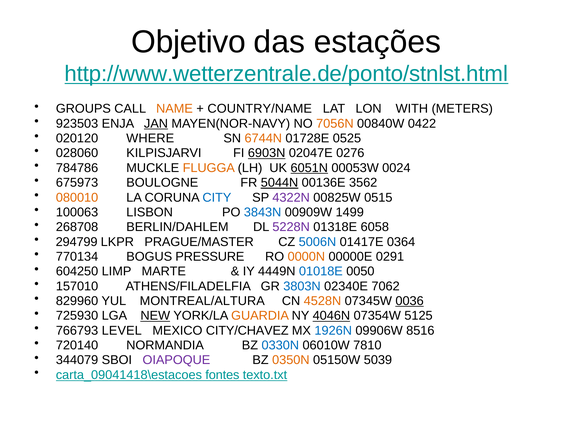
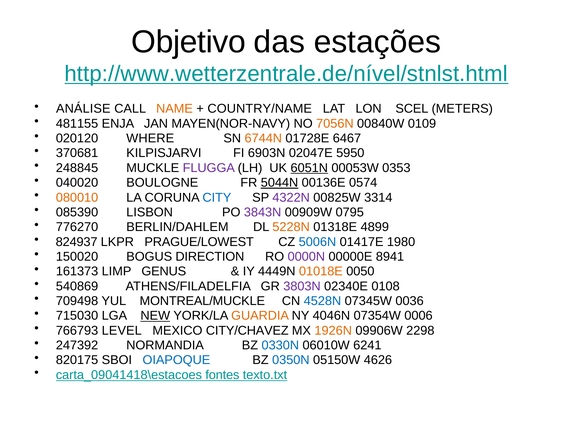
http://www.wetterzentrale.de/ponto/stnlst.html: http://www.wetterzentrale.de/ponto/stnlst.html -> http://www.wetterzentrale.de/nível/stnlst.html
GROUPS: GROUPS -> ANÁLISE
WITH: WITH -> SCEL
923503: 923503 -> 481155
JAN underline: present -> none
0422: 0422 -> 0109
0525: 0525 -> 6467
028060: 028060 -> 370681
6903N underline: present -> none
0276: 0276 -> 5950
784786: 784786 -> 248845
FLUGGA colour: orange -> purple
0024: 0024 -> 0353
675973: 675973 -> 040020
3562: 3562 -> 0574
0515: 0515 -> 3314
100063: 100063 -> 085390
3843N colour: blue -> purple
1499: 1499 -> 0795
268708: 268708 -> 776270
5228N colour: purple -> orange
6058: 6058 -> 4899
294799: 294799 -> 824937
PRAGUE/MASTER: PRAGUE/MASTER -> PRAGUE/LOWEST
0364: 0364 -> 1980
770134: 770134 -> 150020
PRESSURE: PRESSURE -> DIRECTION
0000N colour: orange -> purple
0291: 0291 -> 8941
604250: 604250 -> 161373
MARTE: MARTE -> GENUS
01018E colour: blue -> orange
157010: 157010 -> 540869
3803N colour: blue -> purple
7062: 7062 -> 0108
829960: 829960 -> 709498
MONTREAL/ALTURA: MONTREAL/ALTURA -> MONTREAL/MUCKLE
4528N colour: orange -> blue
0036 underline: present -> none
725930: 725930 -> 715030
4046N underline: present -> none
5125: 5125 -> 0006
1926N colour: blue -> orange
8516: 8516 -> 2298
720140: 720140 -> 247392
7810: 7810 -> 6241
344079: 344079 -> 820175
OIAPOQUE colour: purple -> blue
0350N colour: orange -> blue
5039: 5039 -> 4626
